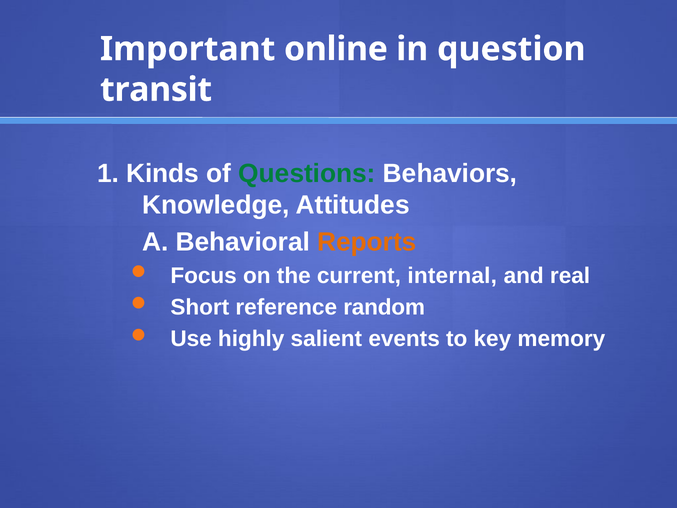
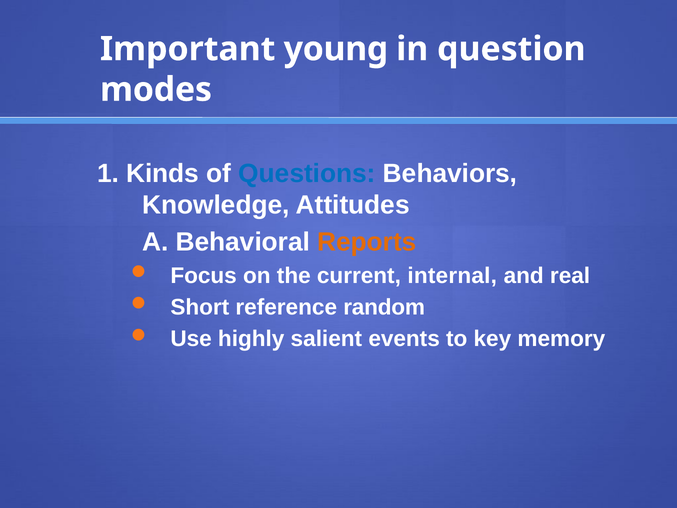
online: online -> young
transit: transit -> modes
Questions colour: green -> blue
